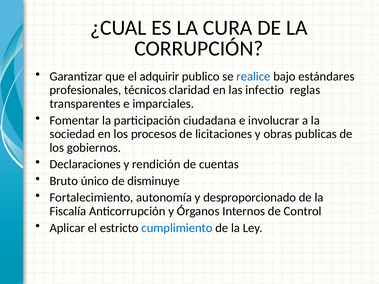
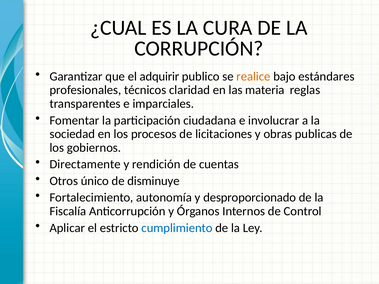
realice colour: blue -> orange
infectio: infectio -> materia
Declaraciones: Declaraciones -> Directamente
Bruto: Bruto -> Otros
